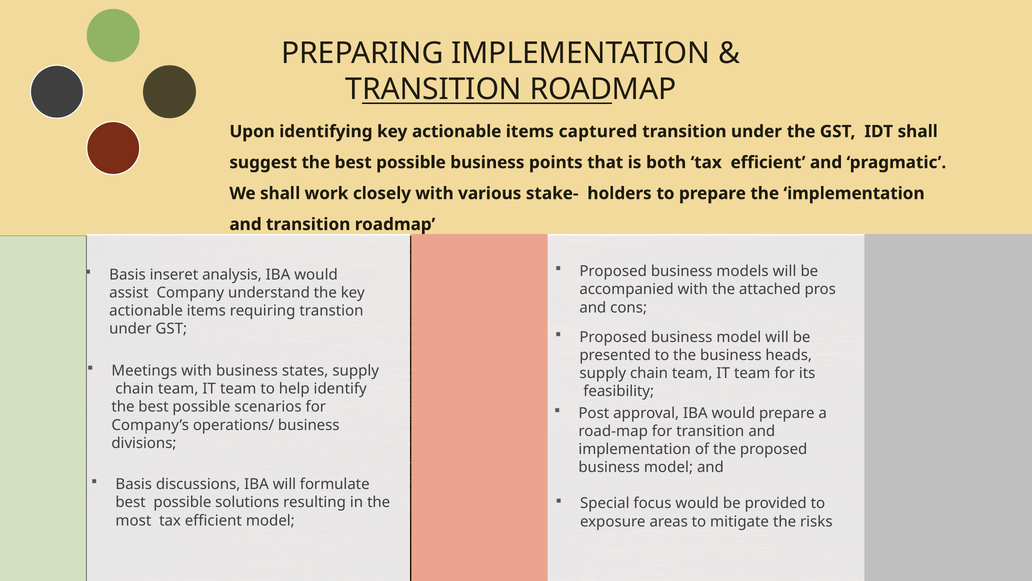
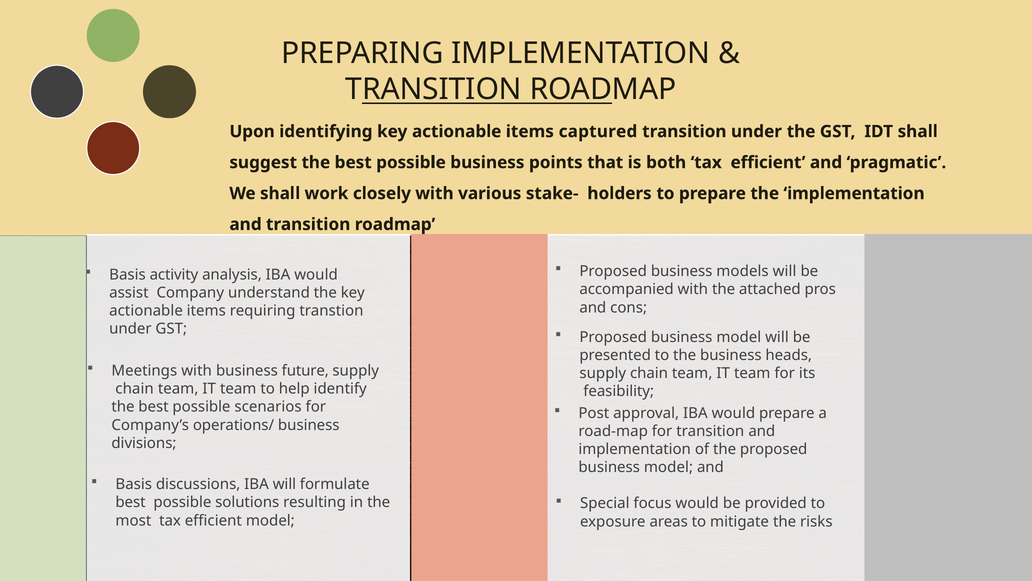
inseret: inseret -> activity
states: states -> future
